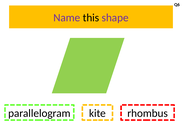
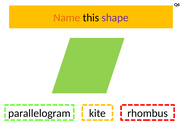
Name colour: purple -> orange
